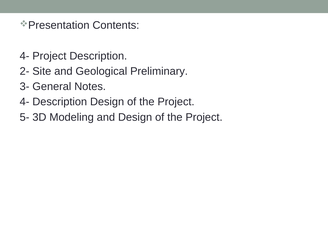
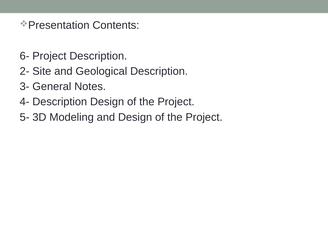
4- at (25, 56): 4- -> 6-
Geological Preliminary: Preliminary -> Description
